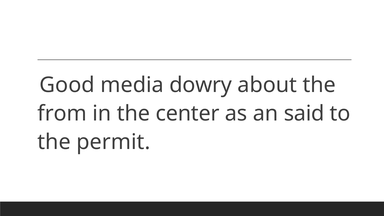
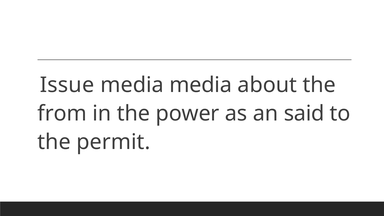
Good: Good -> Issue
media dowry: dowry -> media
center: center -> power
